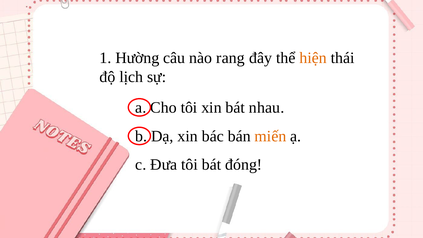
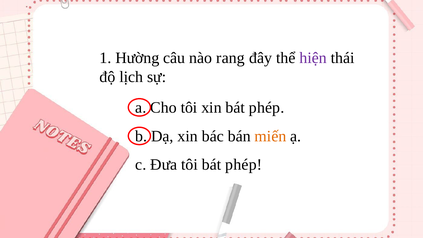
hiện colour: orange -> purple
xin bát nhau: nhau -> phép
tôi bát đóng: đóng -> phép
